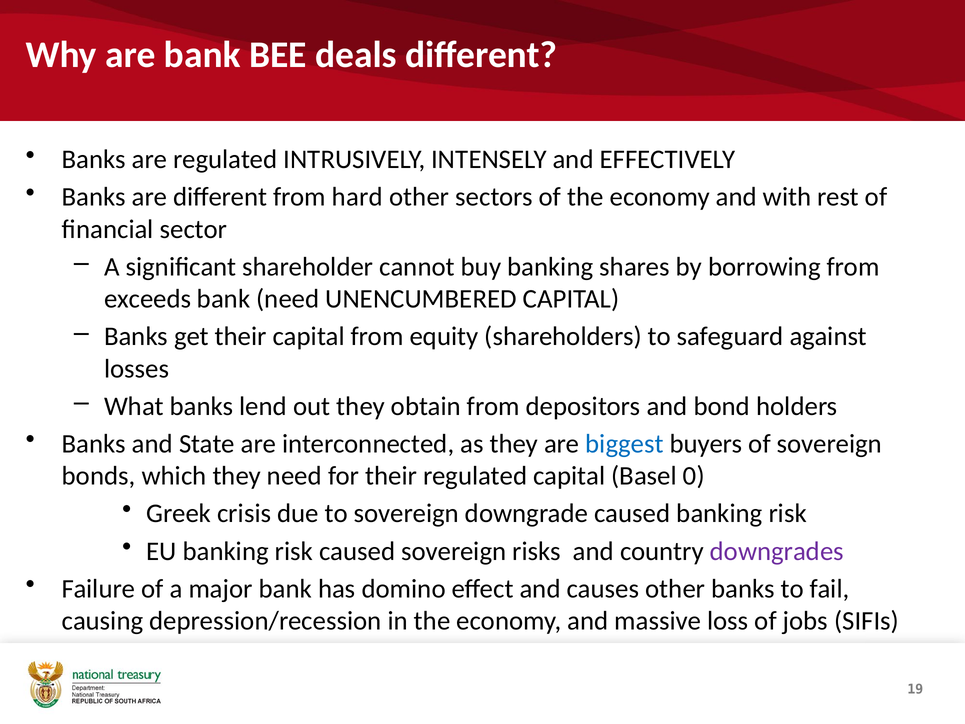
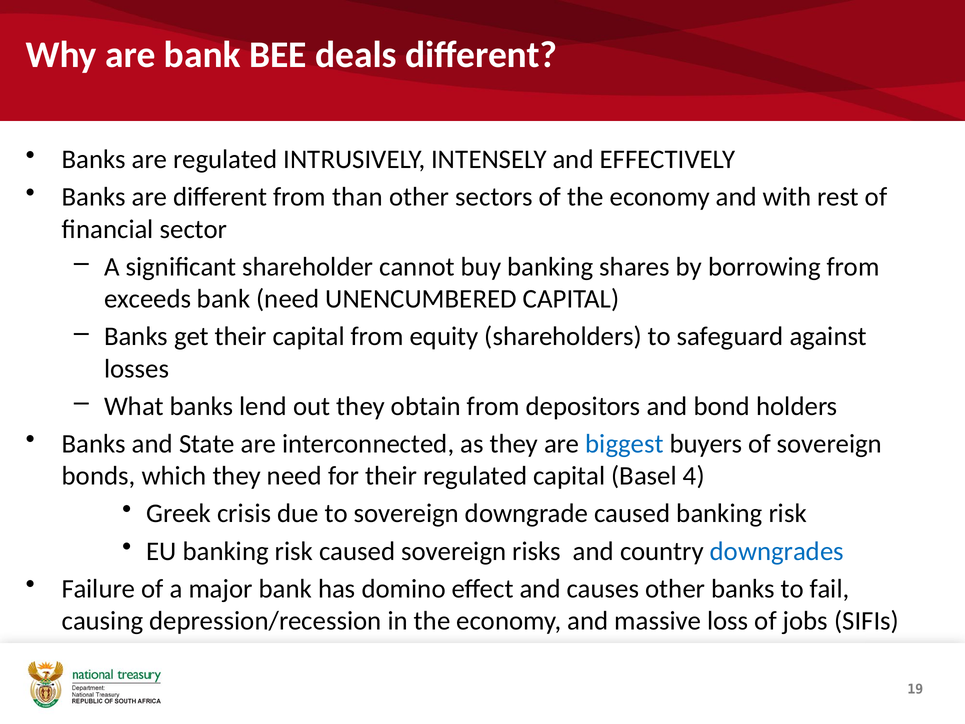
hard: hard -> than
0: 0 -> 4
downgrades colour: purple -> blue
